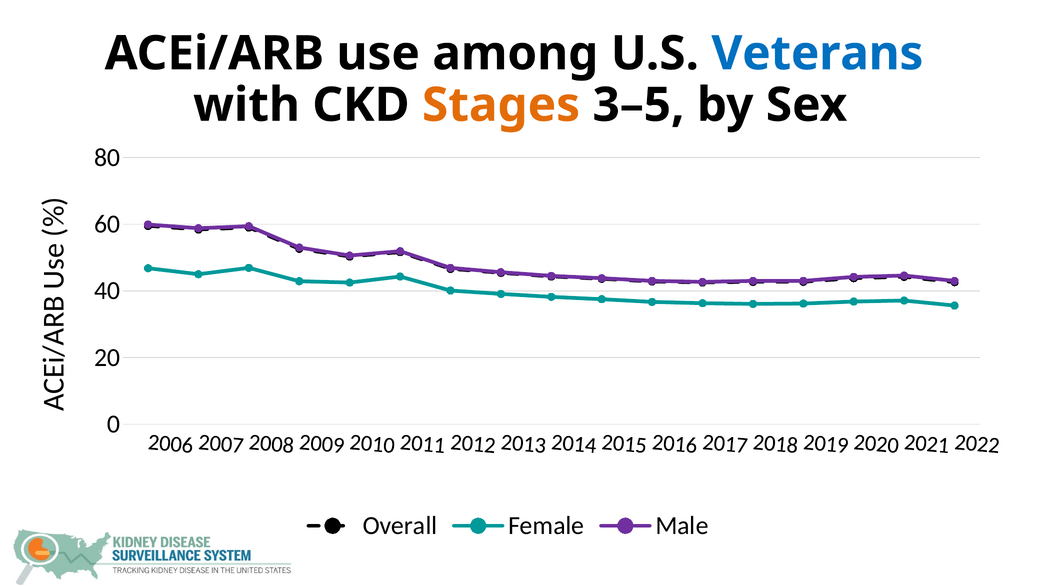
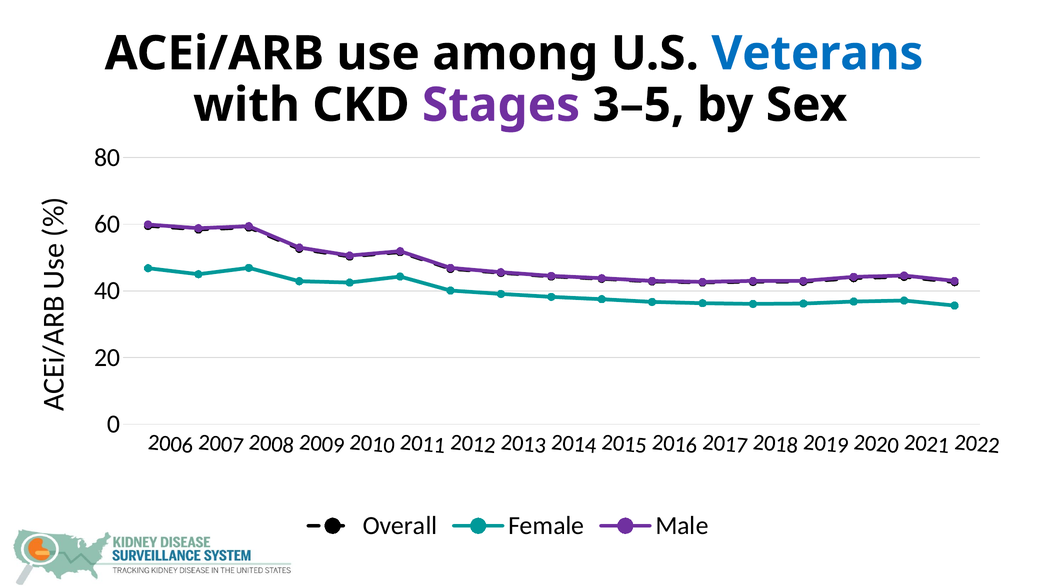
Stages colour: orange -> purple
